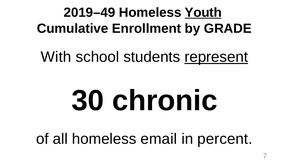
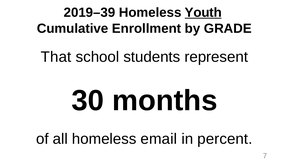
2019–49: 2019–49 -> 2019–39
With: With -> That
represent underline: present -> none
chronic: chronic -> months
